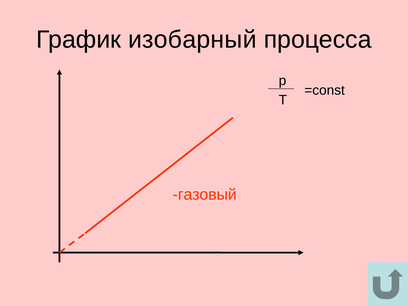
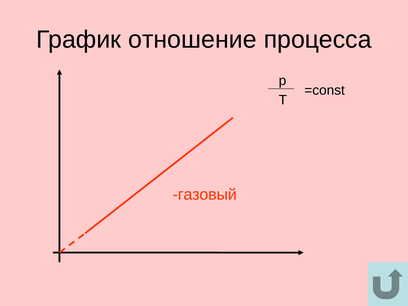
изобарный: изобарный -> отношение
